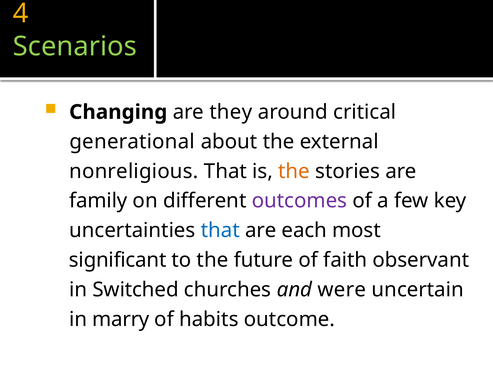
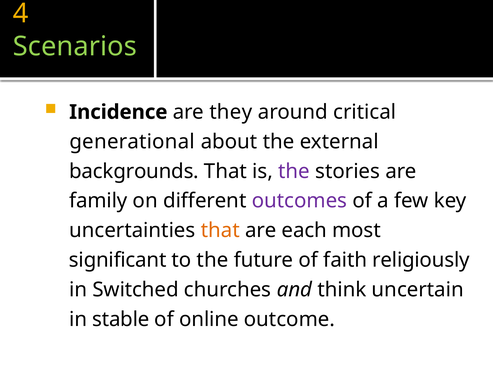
Changing: Changing -> Incidence
nonreligious: nonreligious -> backgrounds
the at (294, 171) colour: orange -> purple
that at (220, 230) colour: blue -> orange
observant: observant -> religiously
were: were -> think
marry: marry -> stable
habits: habits -> online
